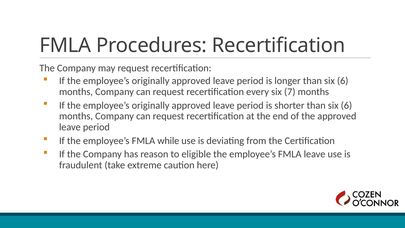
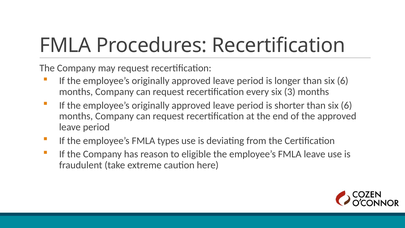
7: 7 -> 3
while: while -> types
